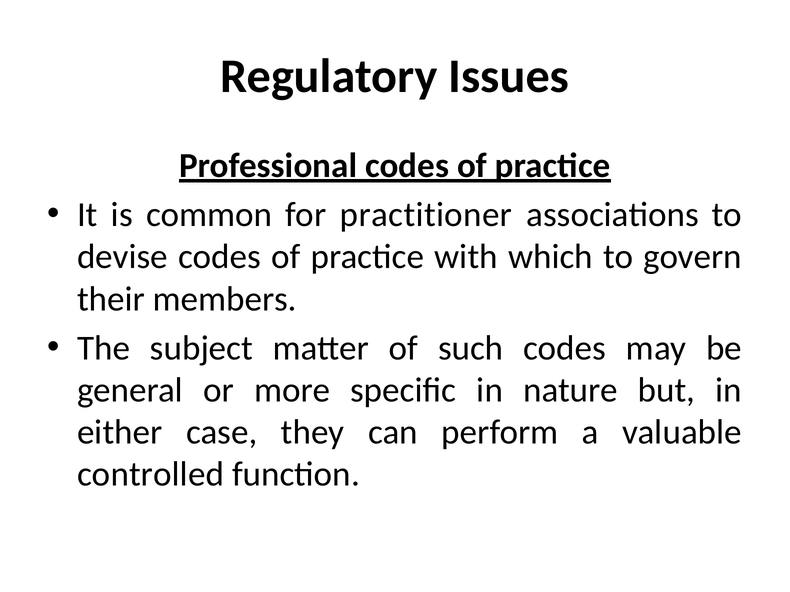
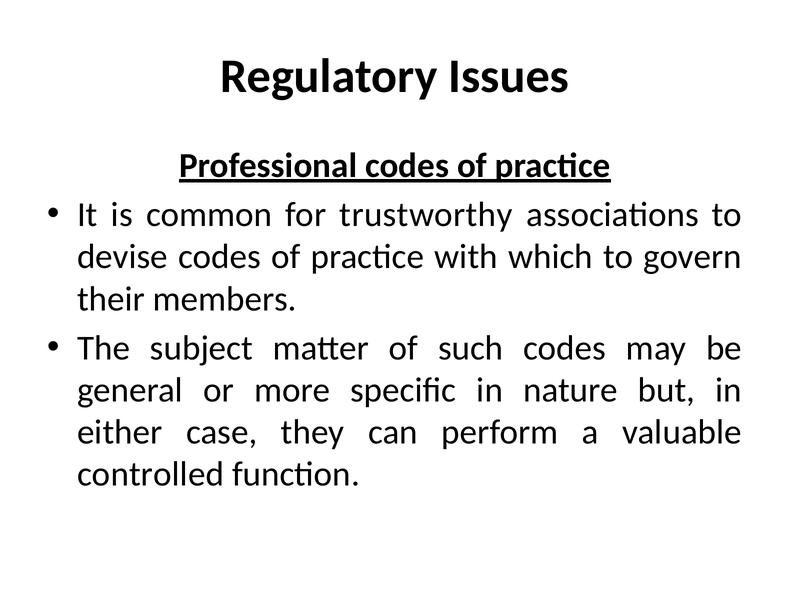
practitioner: practitioner -> trustworthy
